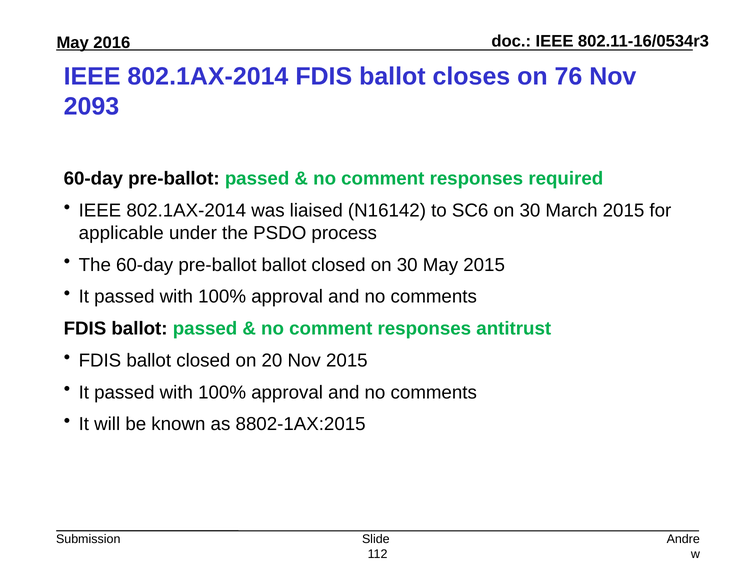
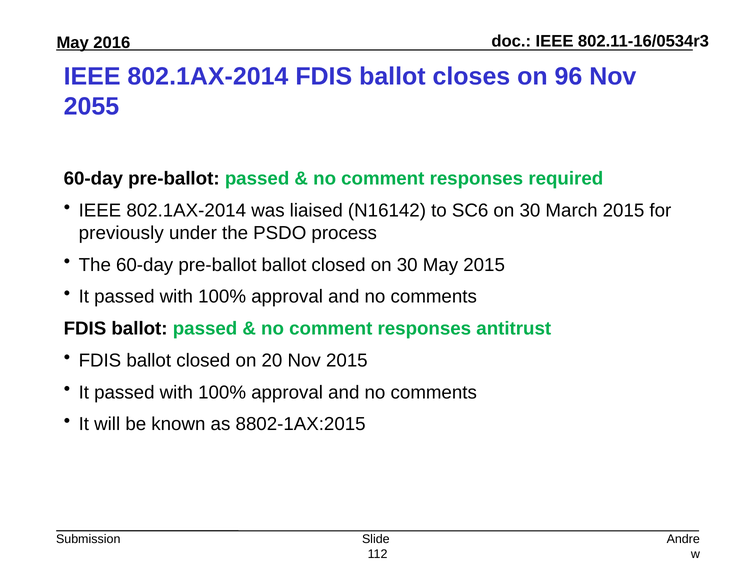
76: 76 -> 96
2093: 2093 -> 2055
applicable: applicable -> previously
